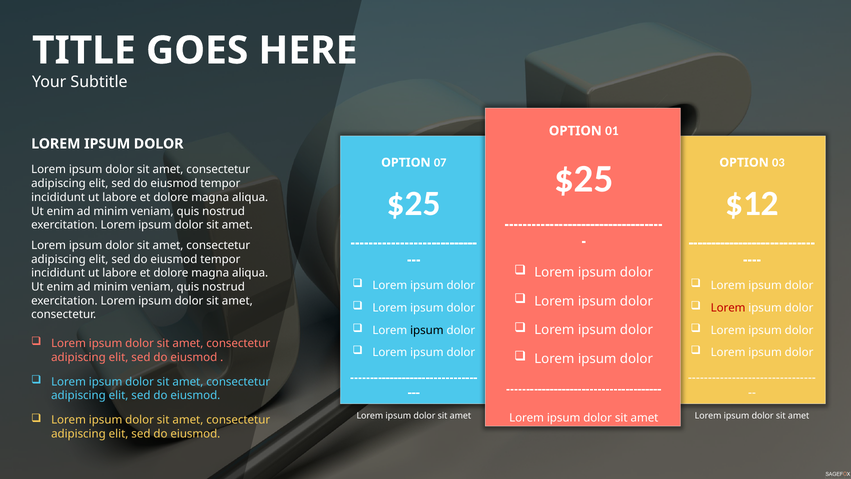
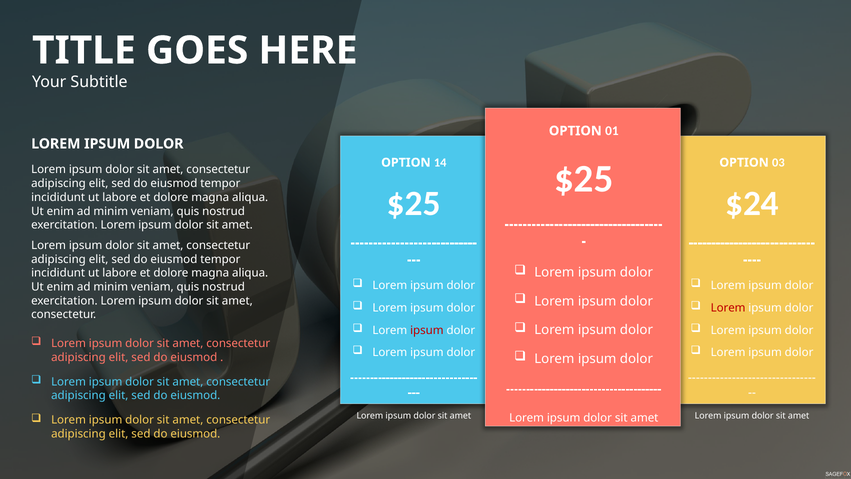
07: 07 -> 14
$12: $12 -> $24
ipsum at (427, 330) colour: black -> red
